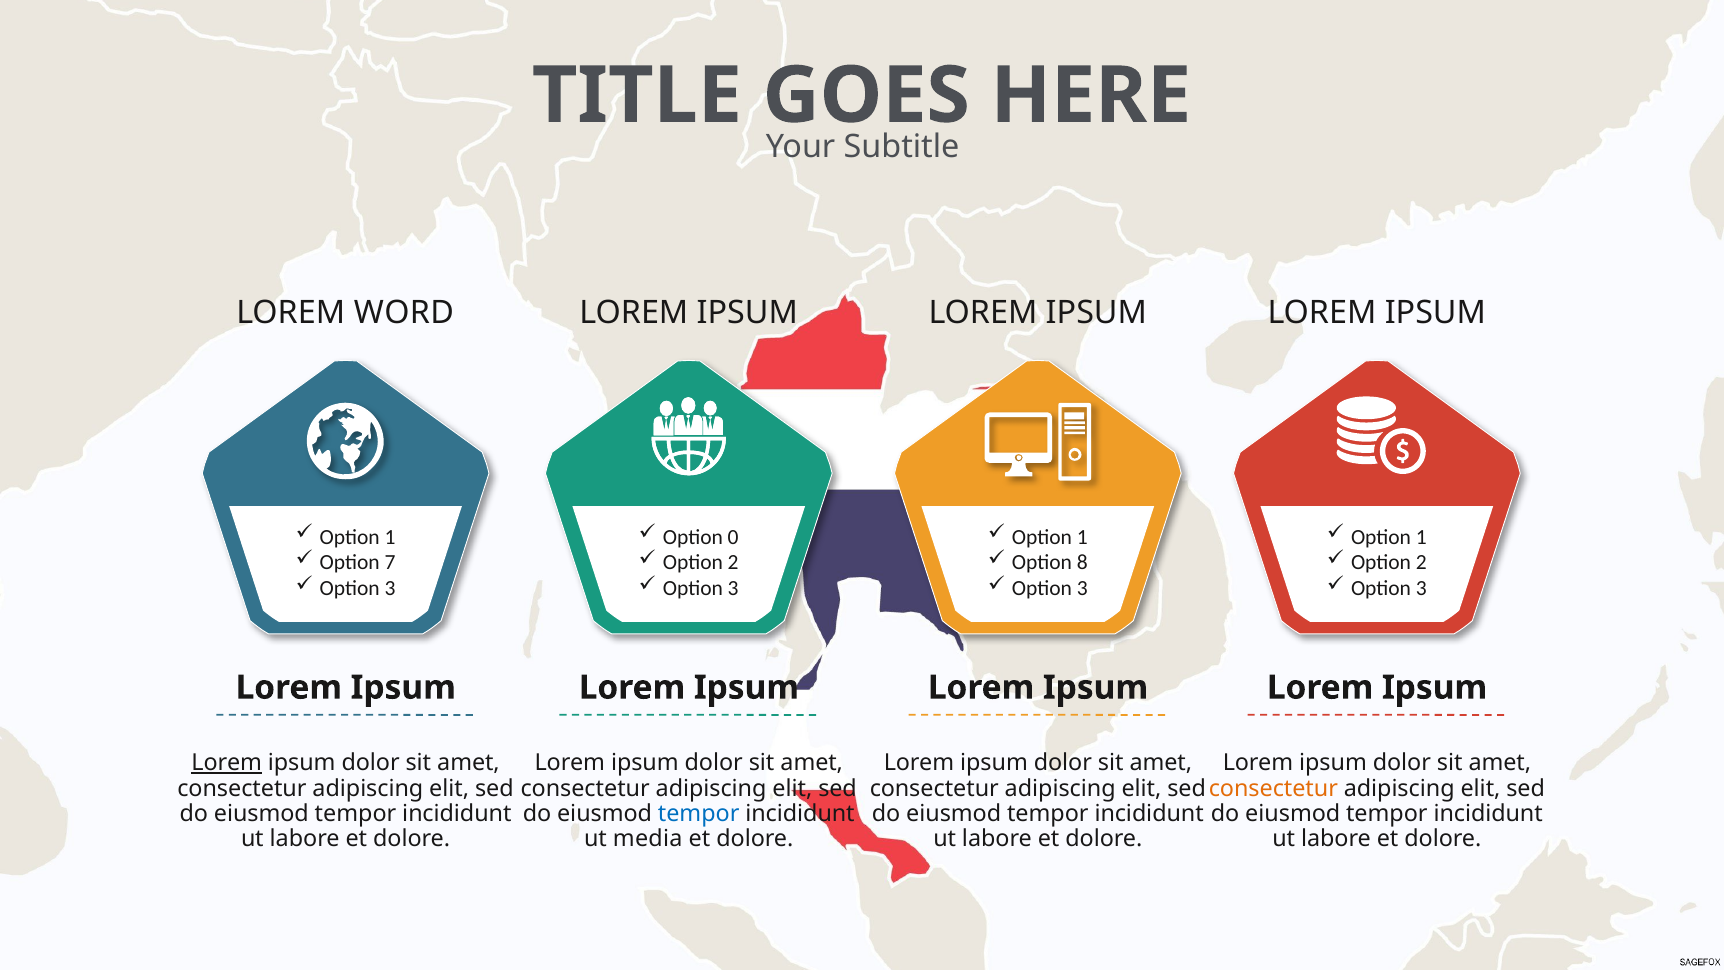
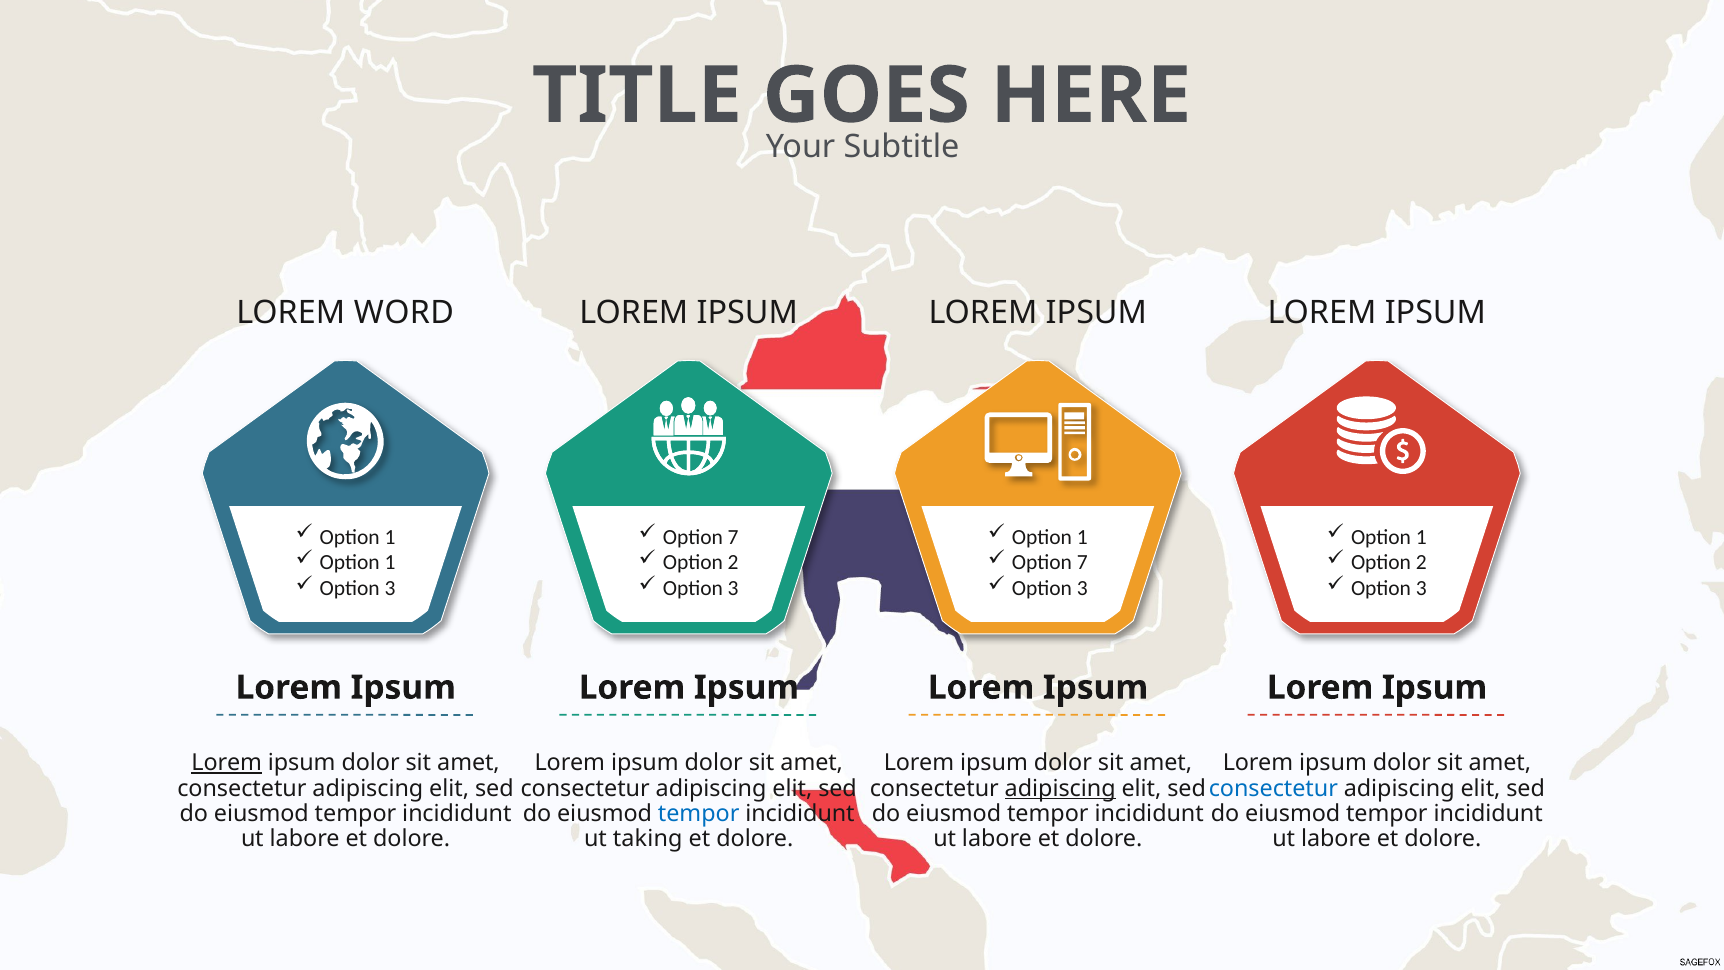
0 at (733, 537): 0 -> 7
7 at (390, 563): 7 -> 1
8 at (1082, 563): 8 -> 7
adipiscing at (1060, 788) underline: none -> present
consectetur at (1273, 788) colour: orange -> blue
media: media -> taking
